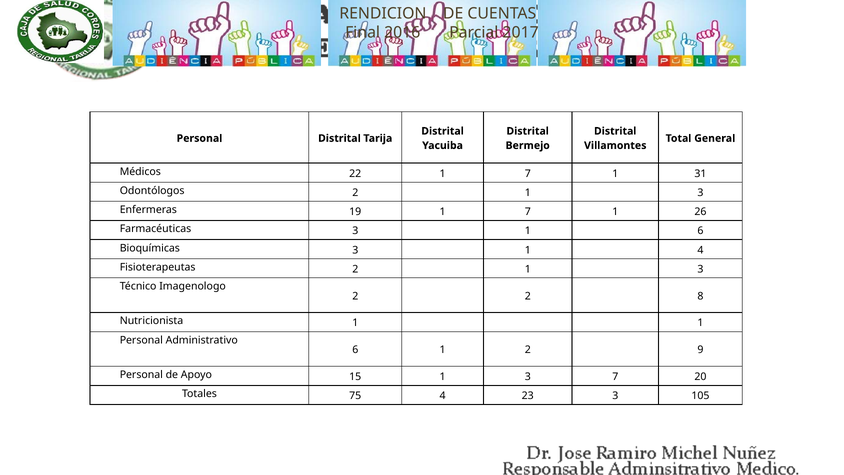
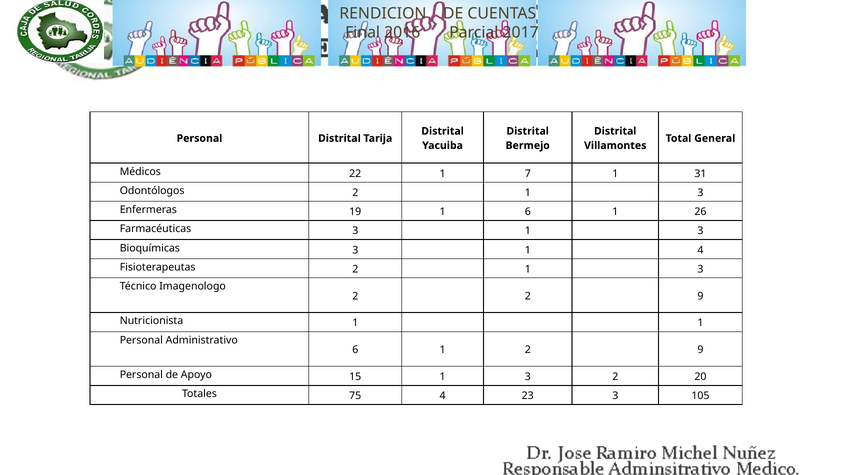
19 1 7: 7 -> 6
3 1 6: 6 -> 3
2 2 8: 8 -> 9
3 7: 7 -> 2
